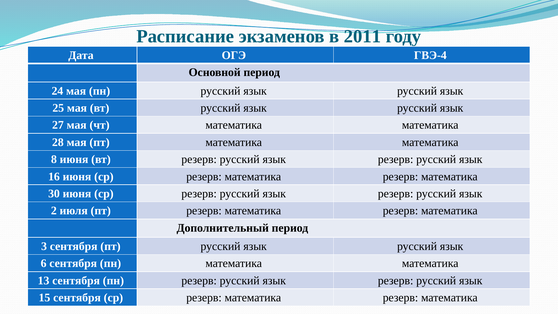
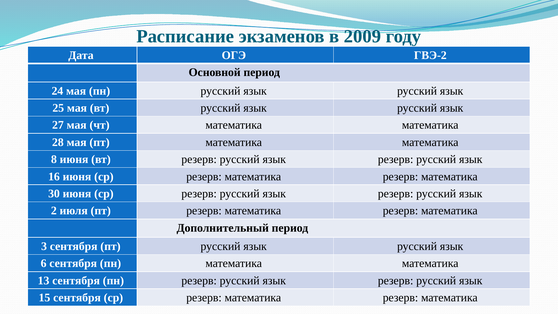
2011: 2011 -> 2009
ГВЭ-4: ГВЭ-4 -> ГВЭ-2
